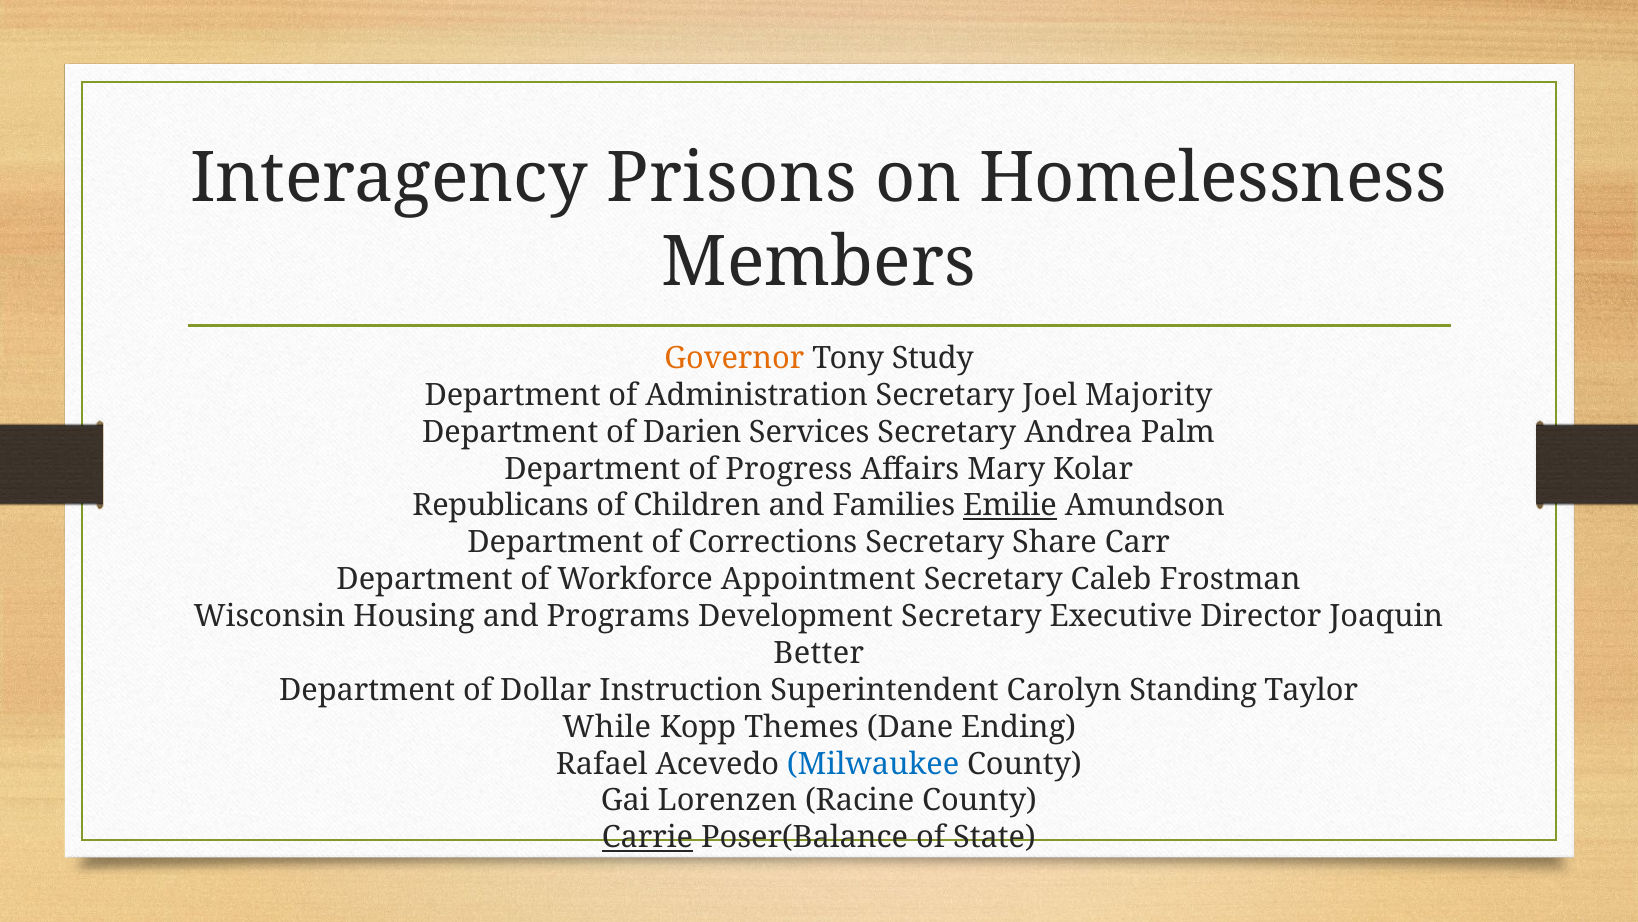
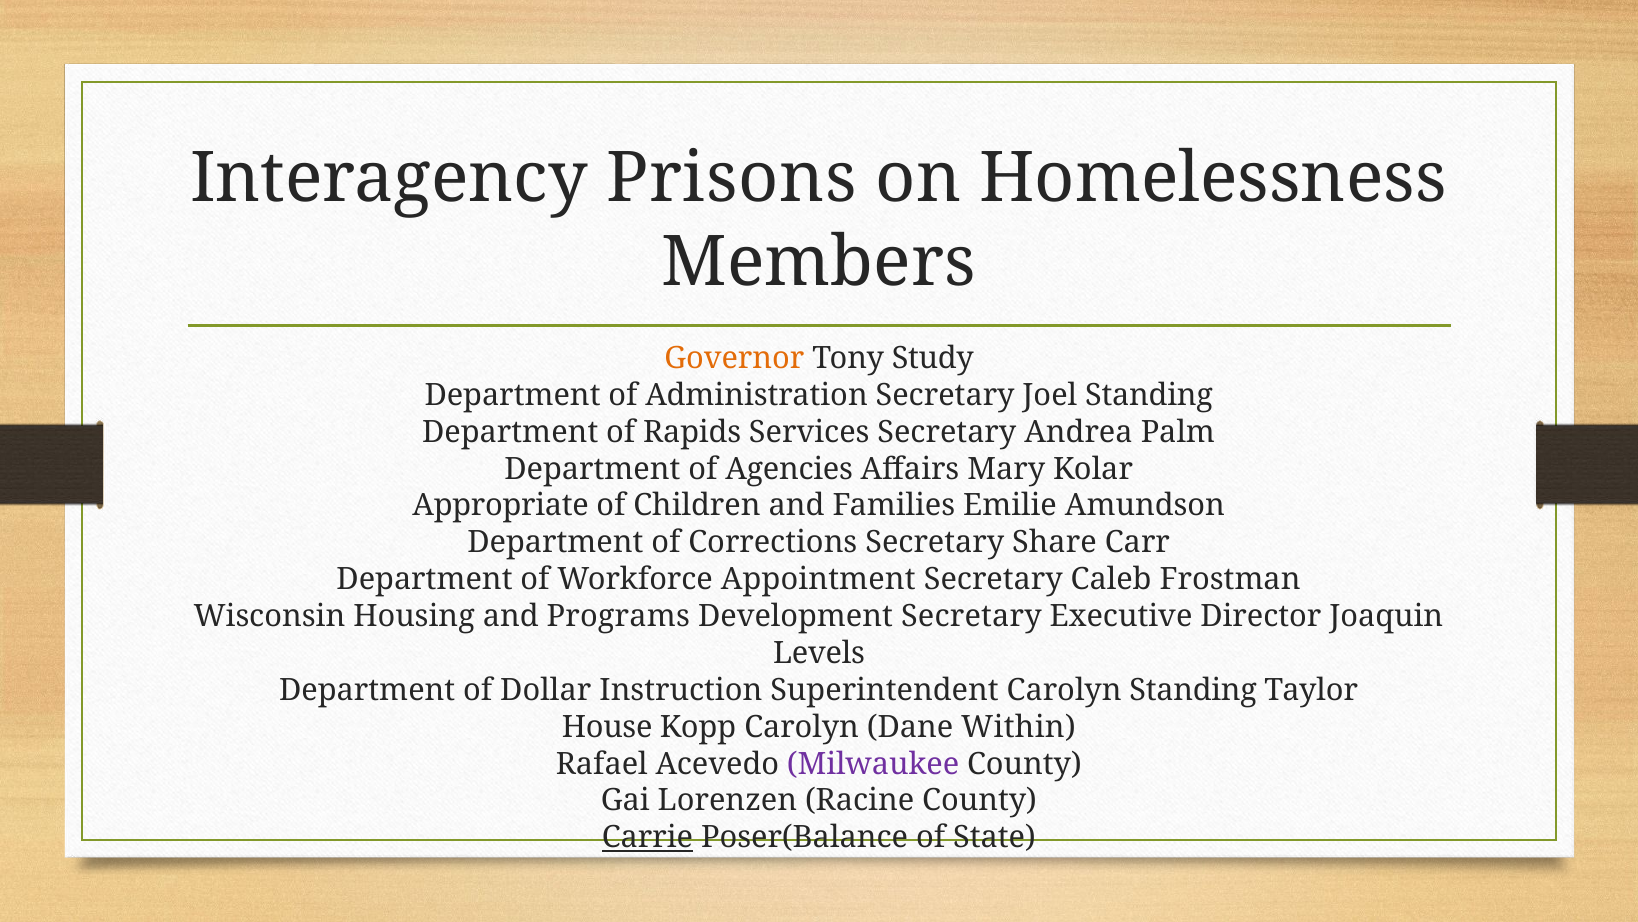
Joel Majority: Majority -> Standing
Darien: Darien -> Rapids
Progress: Progress -> Agencies
Republicans: Republicans -> Appropriate
Emilie underline: present -> none
Better: Better -> Levels
While: While -> House
Kopp Themes: Themes -> Carolyn
Ending: Ending -> Within
Milwaukee colour: blue -> purple
